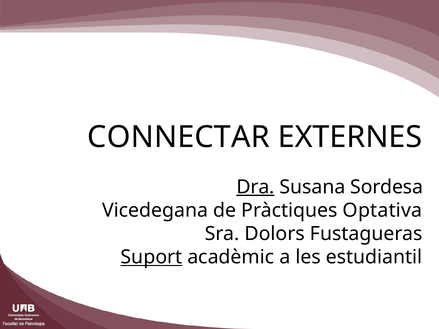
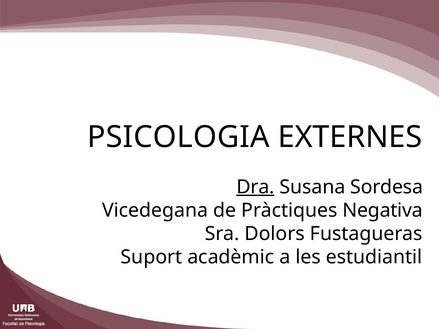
CONNECTAR: CONNECTAR -> PSICOLOGIA
Optativa: Optativa -> Negativa
Suport underline: present -> none
